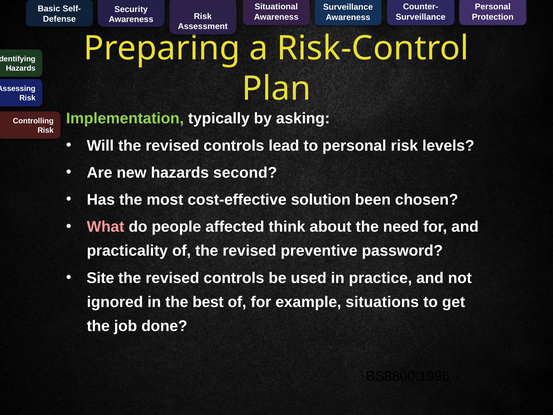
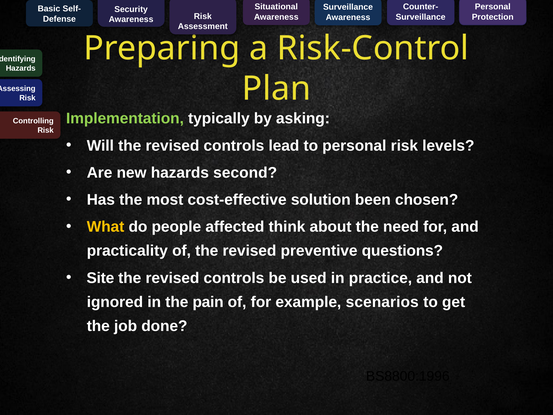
What colour: pink -> yellow
password: password -> questions
best: best -> pain
situations: situations -> scenarios
